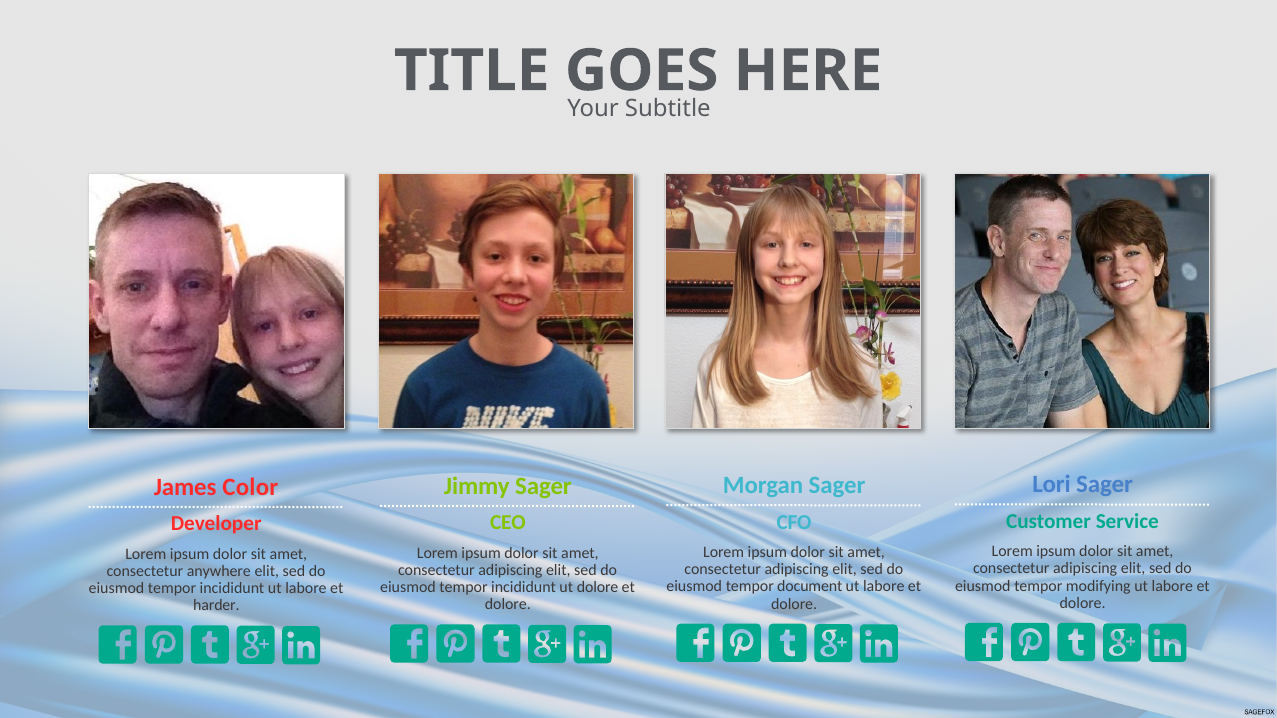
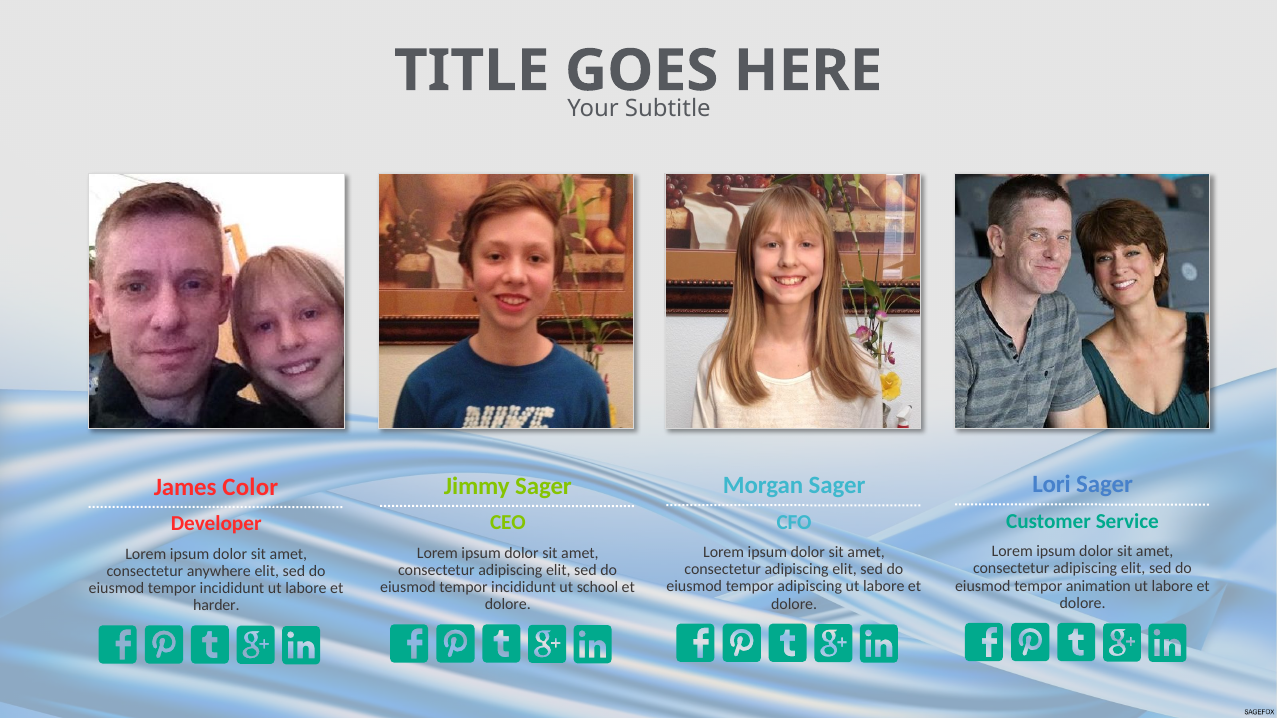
modifying: modifying -> animation
tempor document: document -> adipiscing
ut dolore: dolore -> school
